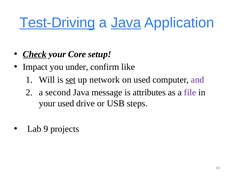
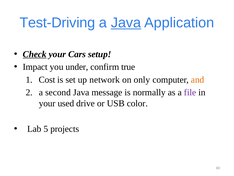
Test-Driving underline: present -> none
Core: Core -> Cars
like: like -> true
Will: Will -> Cost
set underline: present -> none
on used: used -> only
and colour: purple -> orange
attributes: attributes -> normally
steps: steps -> color
9: 9 -> 5
